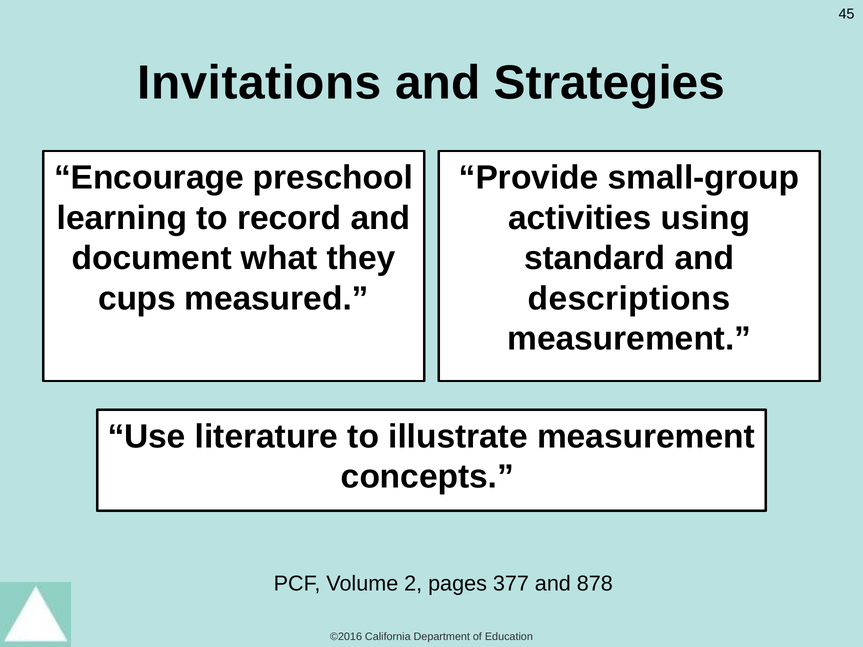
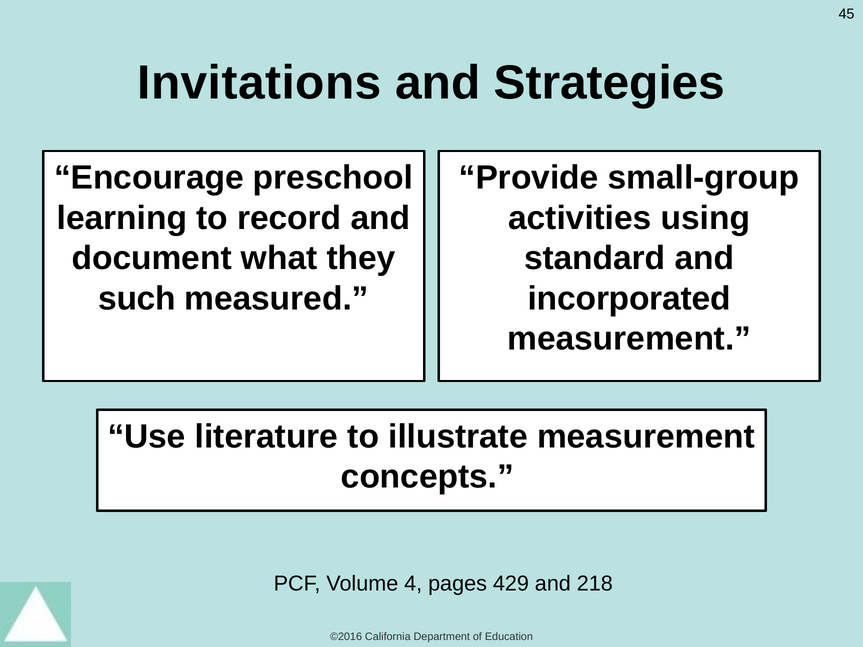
cups: cups -> such
descriptions: descriptions -> incorporated
2: 2 -> 4
377: 377 -> 429
878: 878 -> 218
